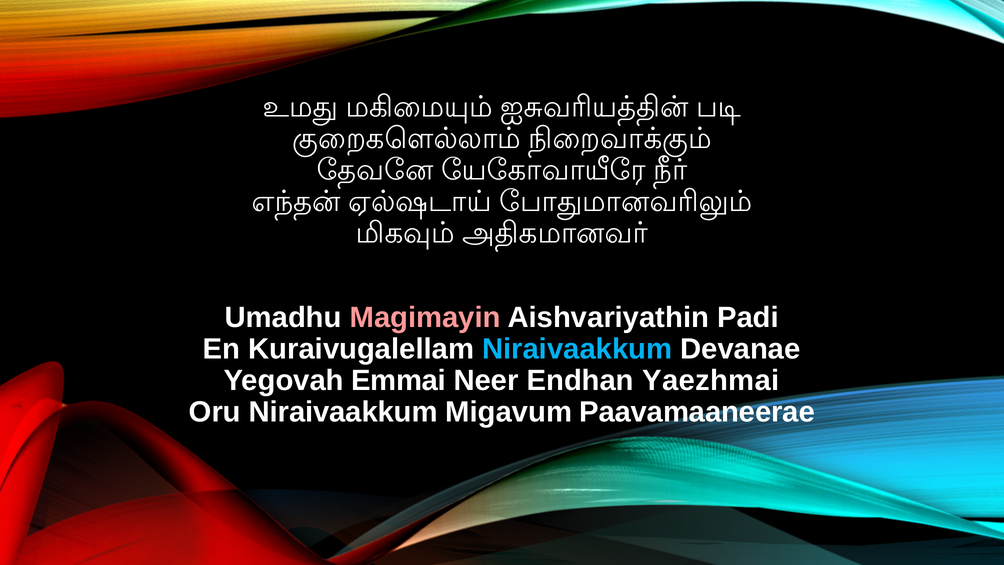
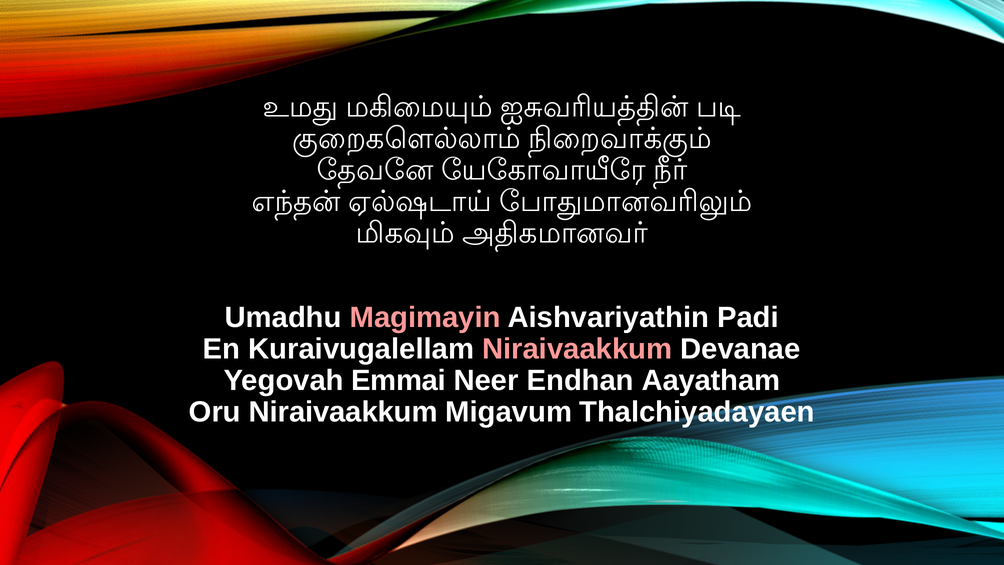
Niraivaakkum at (577, 349) colour: light blue -> pink
Yaezhmai: Yaezhmai -> Aayatham
Paavamaaneerae: Paavamaaneerae -> Thalchiyadayaen
